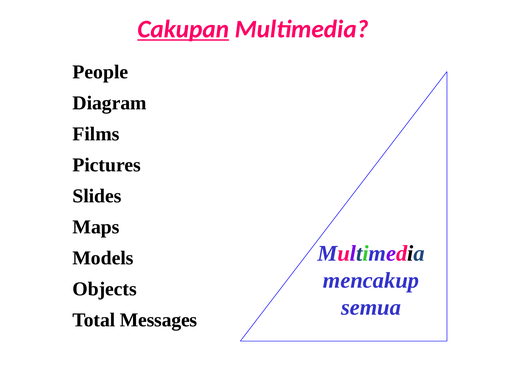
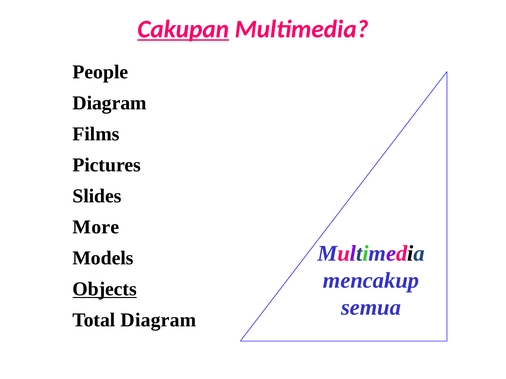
Maps: Maps -> More
Objects underline: none -> present
Total Messages: Messages -> Diagram
